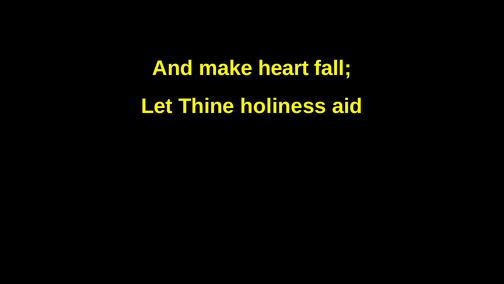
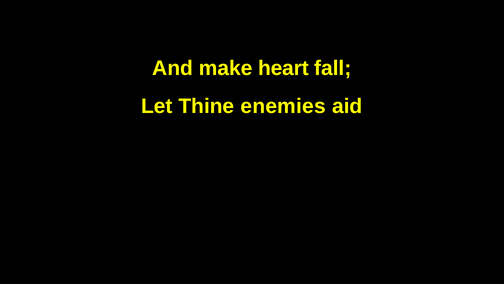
holiness: holiness -> enemies
